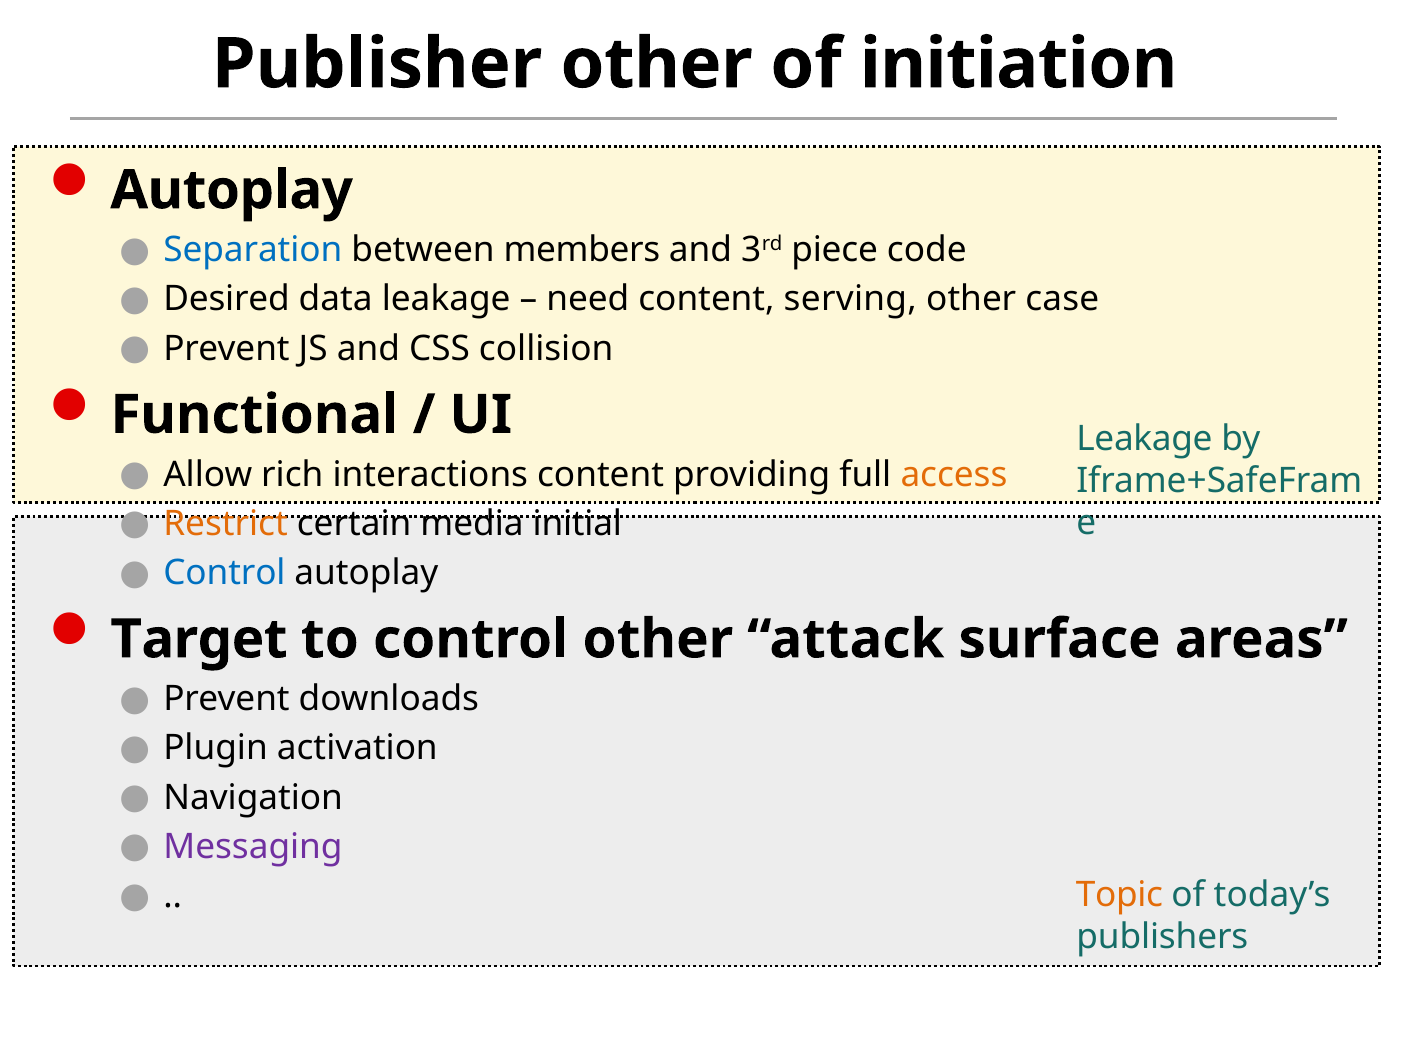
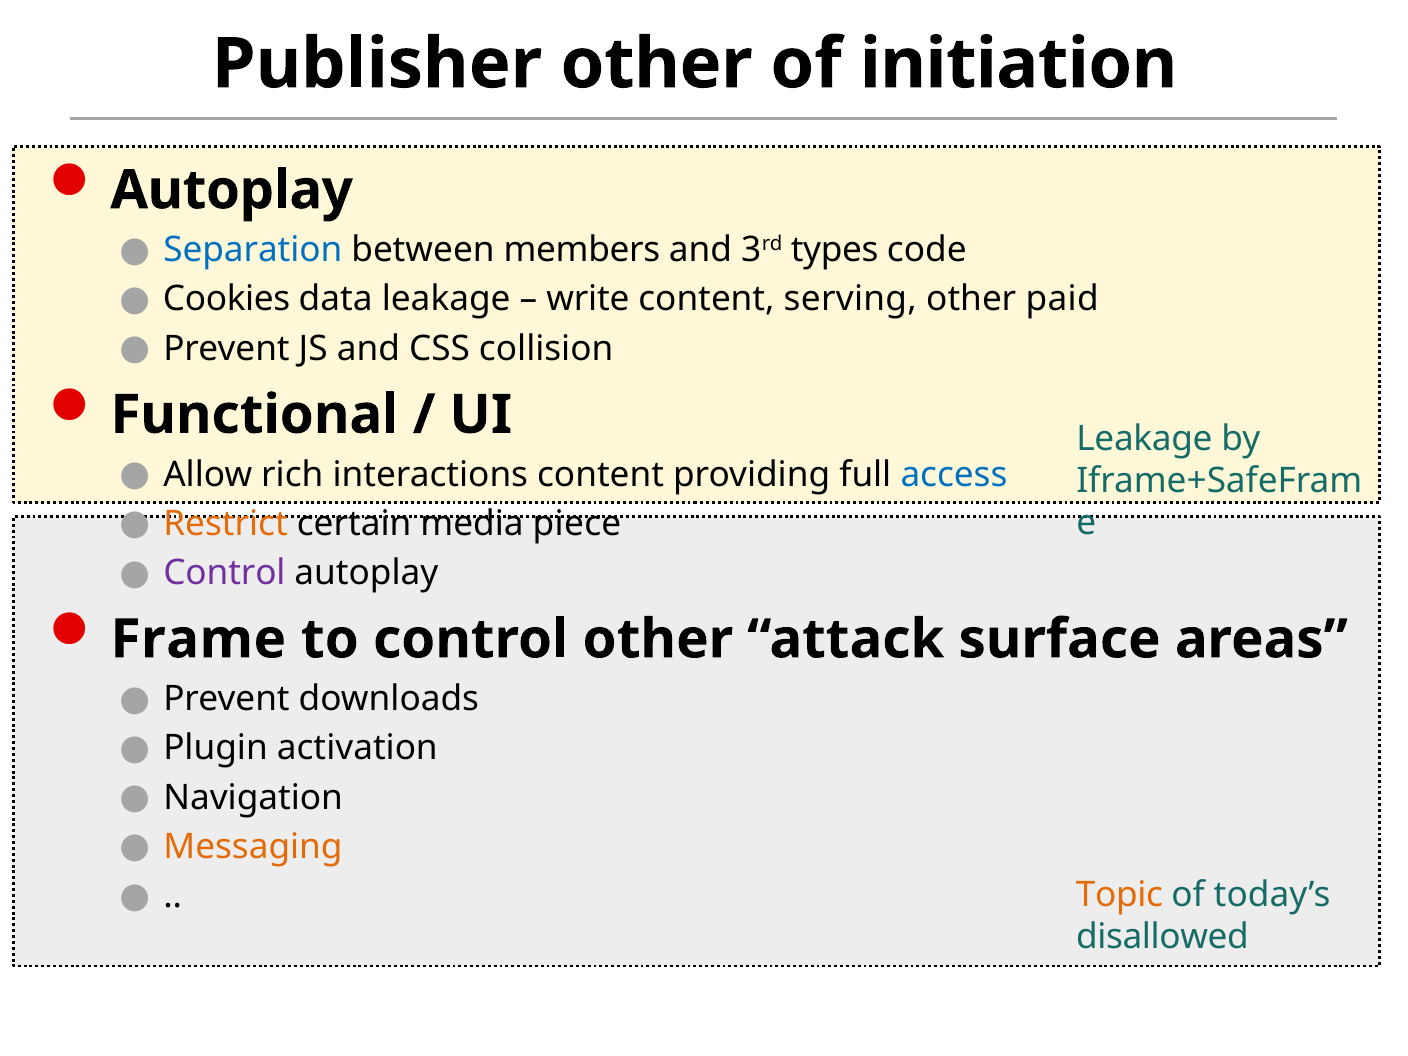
piece: piece -> types
Desired: Desired -> Cookies
need: need -> write
case: case -> paid
access colour: orange -> blue
initial: initial -> piece
Control at (224, 573) colour: blue -> purple
Target: Target -> Frame
Messaging colour: purple -> orange
publishers: publishers -> disallowed
